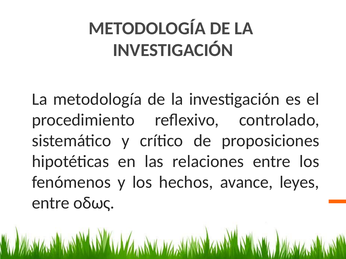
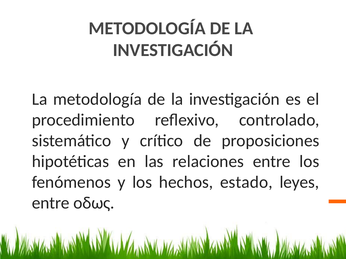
avance: avance -> estado
